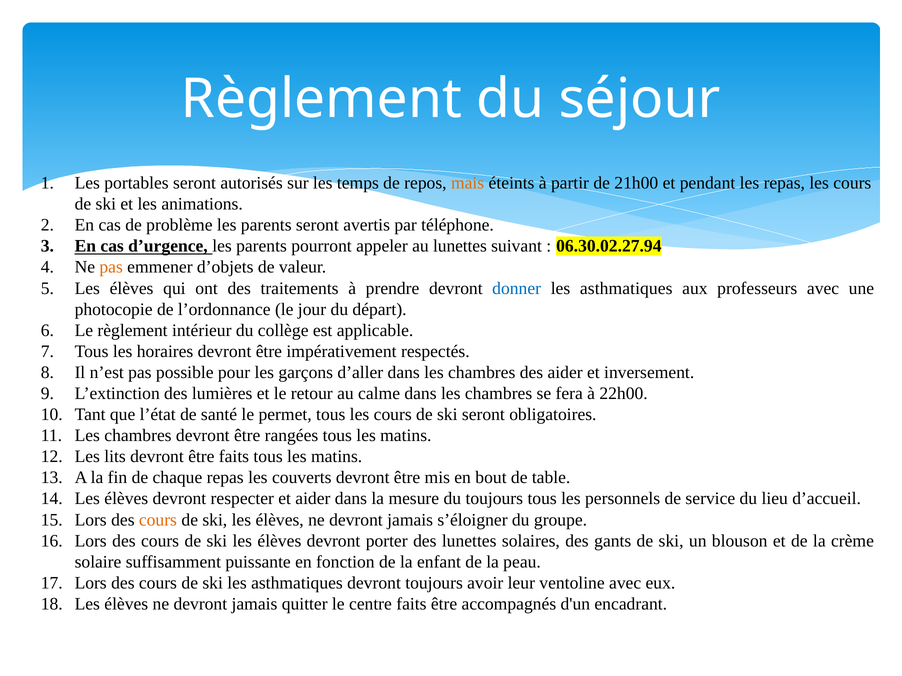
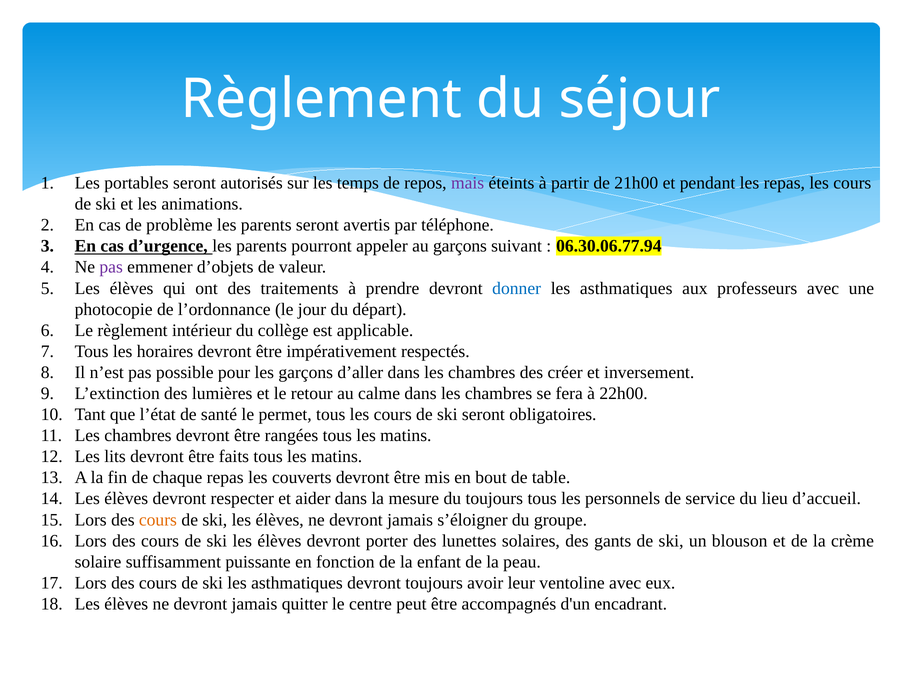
mais colour: orange -> purple
au lunettes: lunettes -> garçons
06.30.02.27.94: 06.30.02.27.94 -> 06.30.06.77.94
pas at (111, 267) colour: orange -> purple
des aider: aider -> créer
centre faits: faits -> peut
